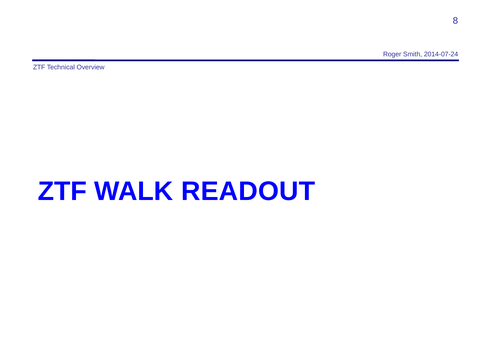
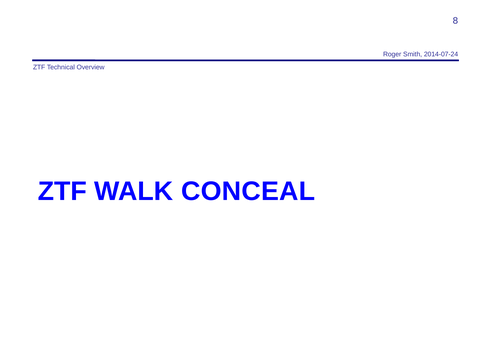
READOUT: READOUT -> CONCEAL
